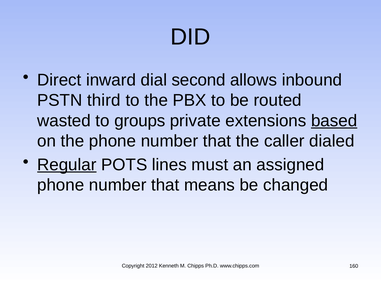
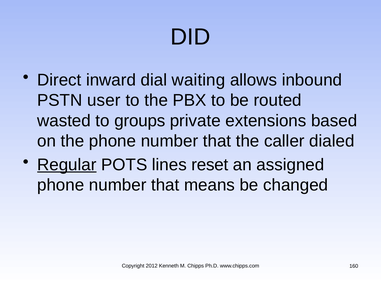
second: second -> waiting
third: third -> user
based underline: present -> none
must: must -> reset
